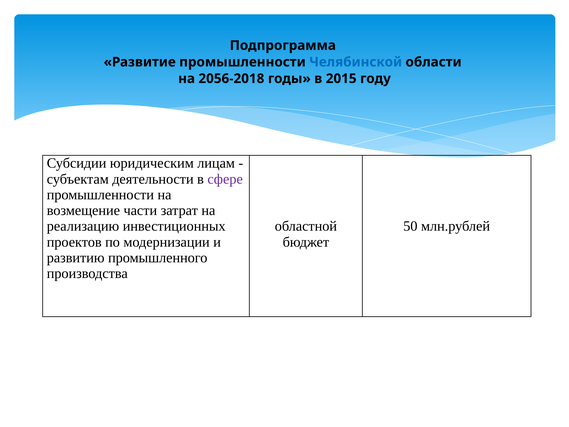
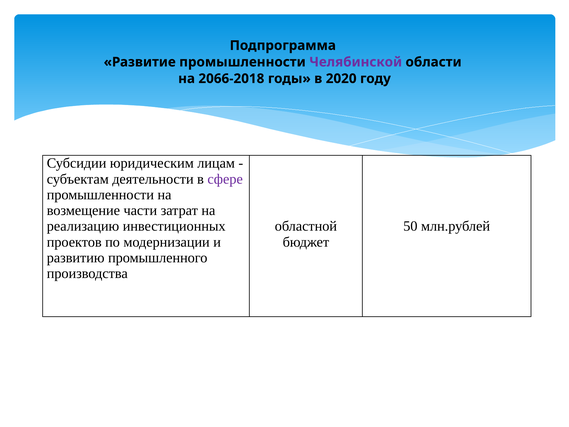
Челябинской colour: blue -> purple
2056-2018: 2056-2018 -> 2066-2018
2015: 2015 -> 2020
